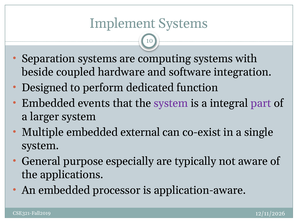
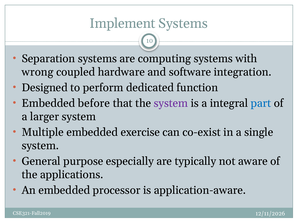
beside: beside -> wrong
events: events -> before
part colour: purple -> blue
external: external -> exercise
